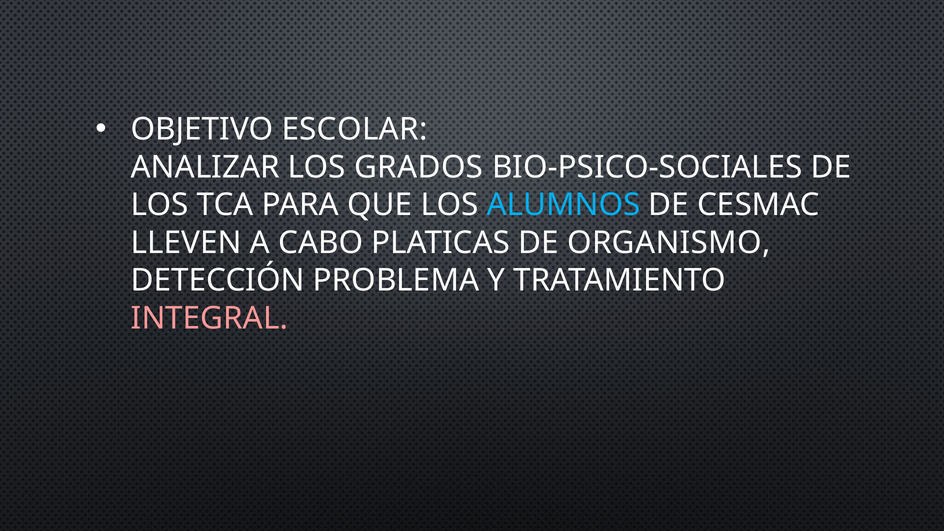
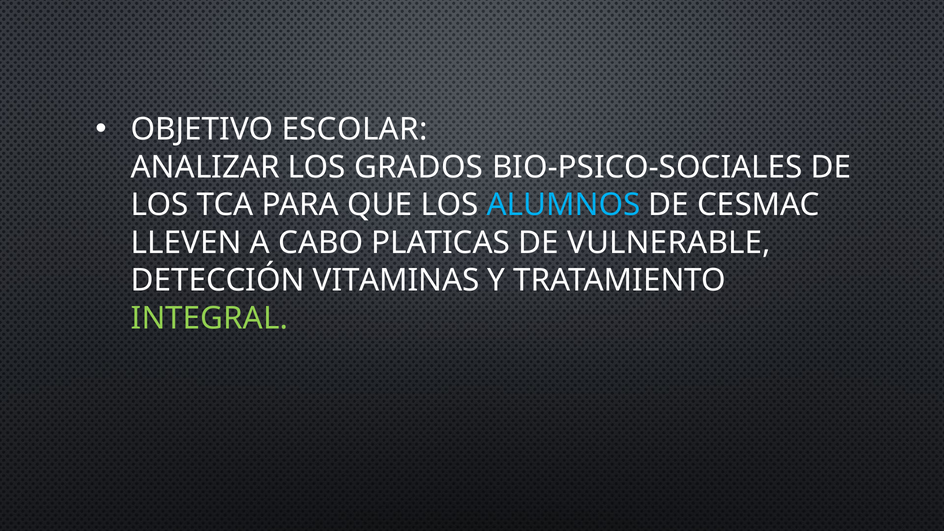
ORGANISMO: ORGANISMO -> VULNERABLE
PROBLEMA: PROBLEMA -> VITAMINAS
INTEGRAL colour: pink -> light green
